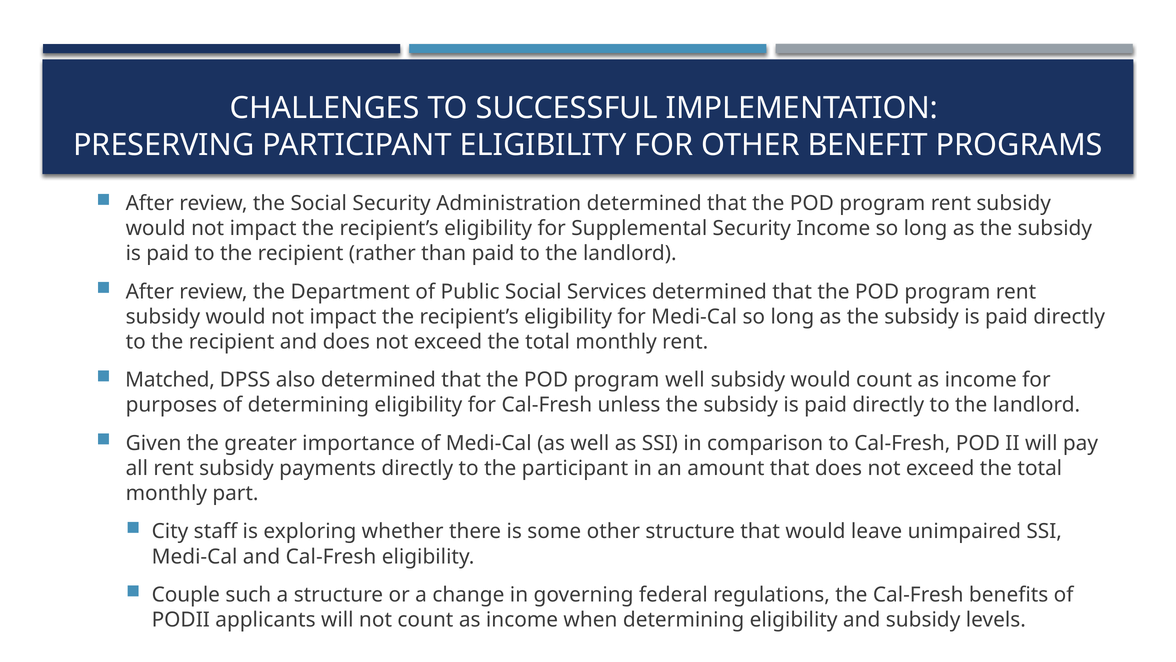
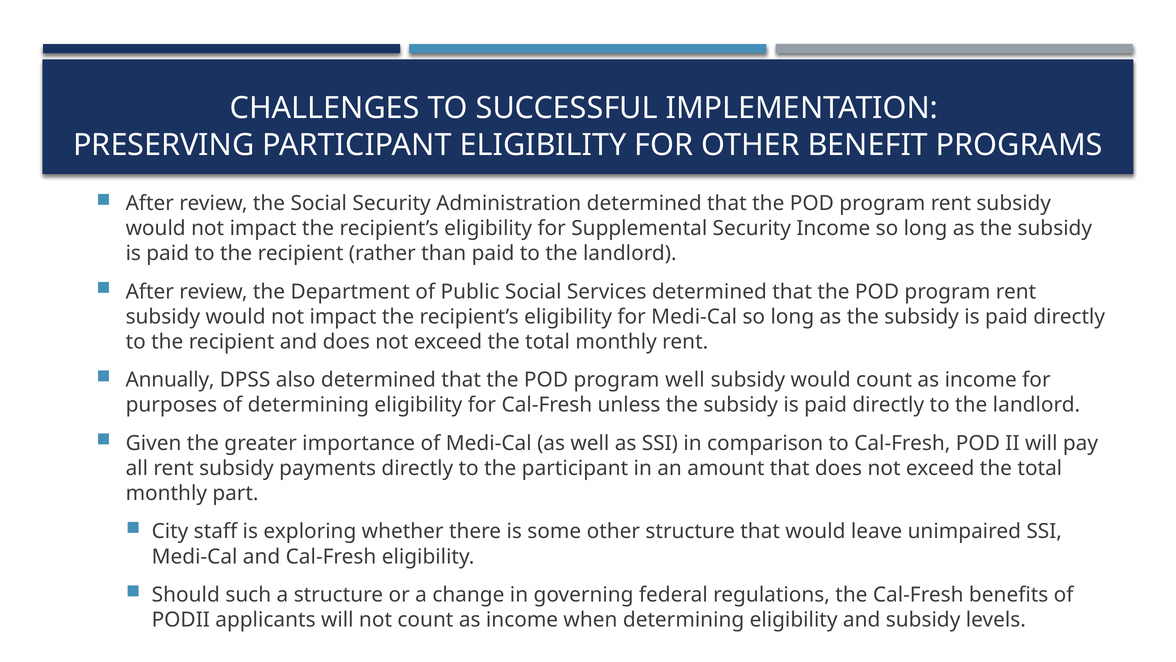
Matched: Matched -> Annually
Couple: Couple -> Should
